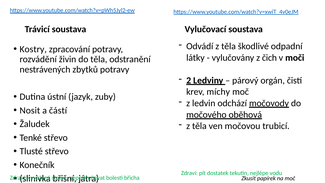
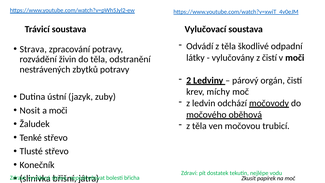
Kostry at (33, 49): Kostry -> Strava
z čich: čich -> čistí
a částí: částí -> moči
